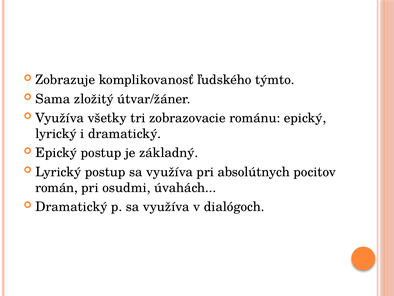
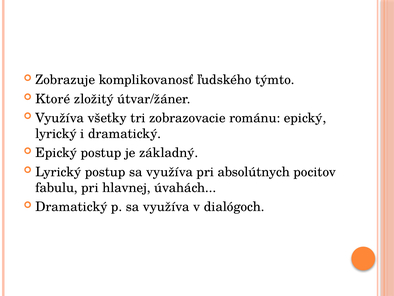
Sama: Sama -> Ktoré
román: román -> fabulu
osudmi: osudmi -> hlavnej
